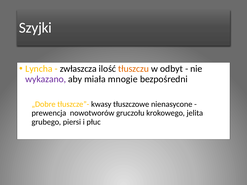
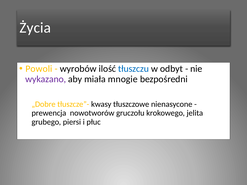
Szyjki: Szyjki -> Życia
Lyncha: Lyncha -> Powoli
zwłaszcza: zwłaszcza -> wyrobów
tłuszczu colour: orange -> blue
